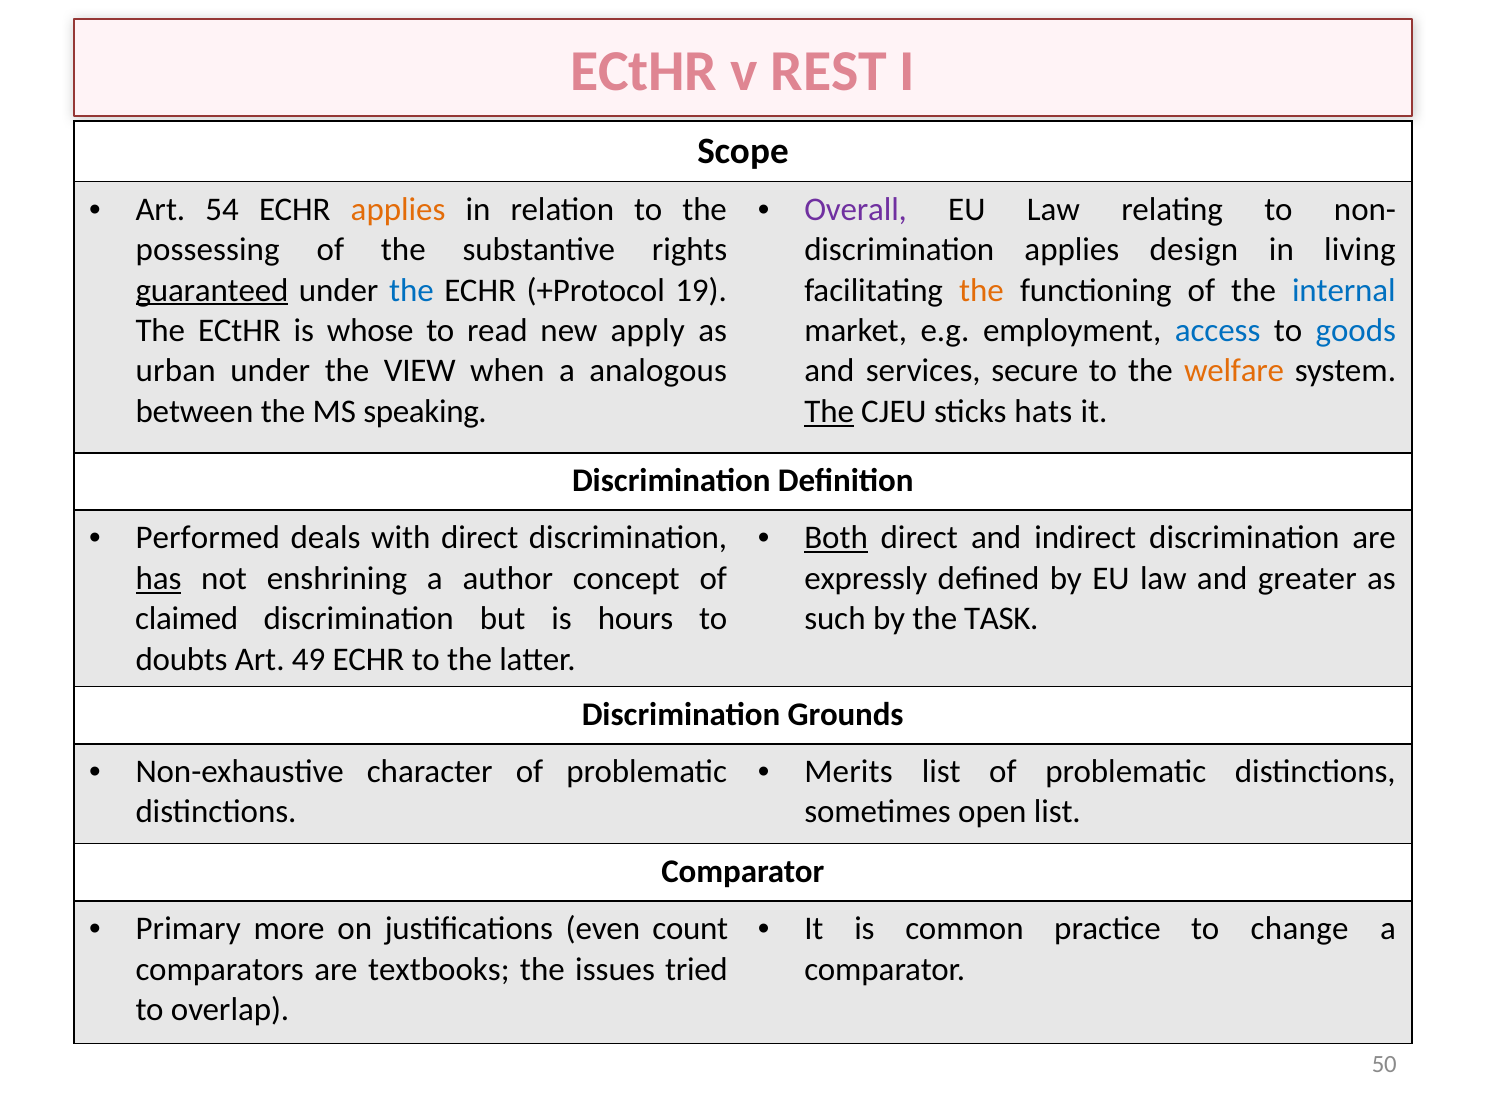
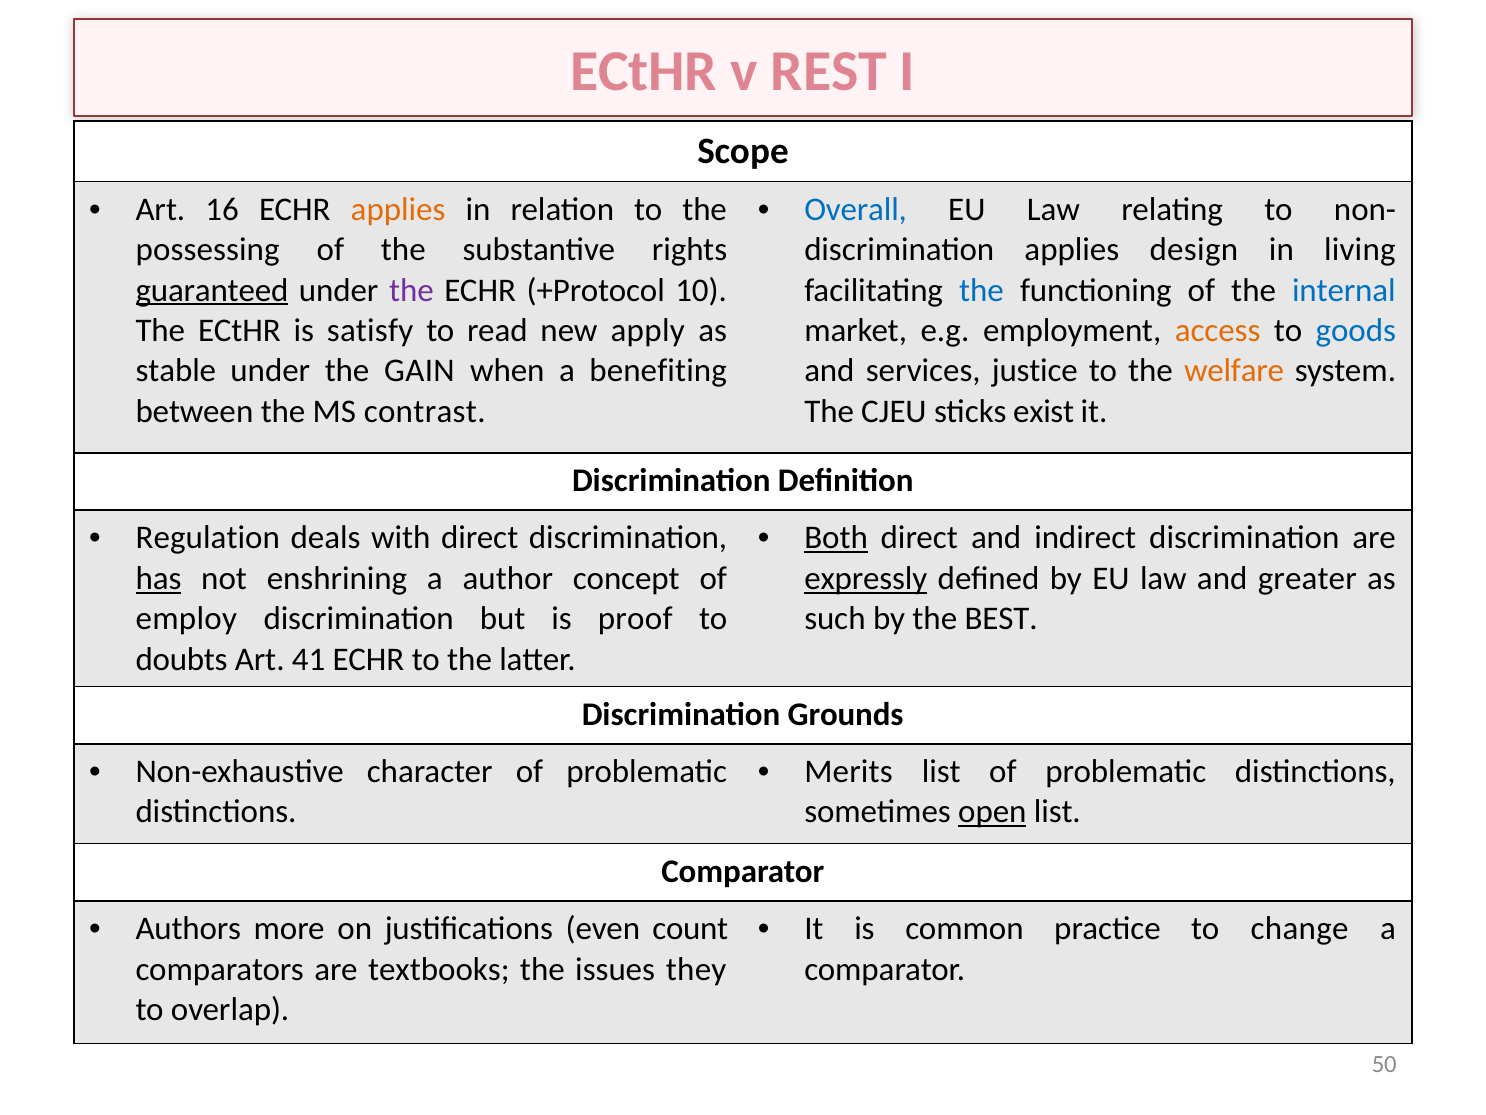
54: 54 -> 16
Overall colour: purple -> blue
the at (411, 290) colour: blue -> purple
19: 19 -> 10
the at (981, 290) colour: orange -> blue
whose: whose -> satisfy
access colour: blue -> orange
urban: urban -> stable
VIEW: VIEW -> GAIN
analogous: analogous -> benefiting
secure: secure -> justice
speaking: speaking -> contrast
The at (829, 411) underline: present -> none
hats: hats -> exist
Performed: Performed -> Regulation
expressly underline: none -> present
claimed: claimed -> employ
hours: hours -> proof
TASK: TASK -> BEST
49: 49 -> 41
open underline: none -> present
Primary: Primary -> Authors
tried: tried -> they
